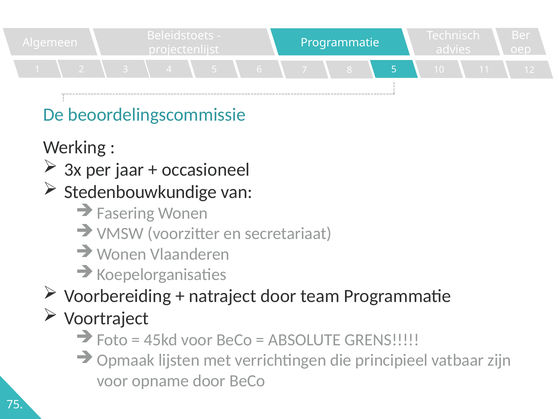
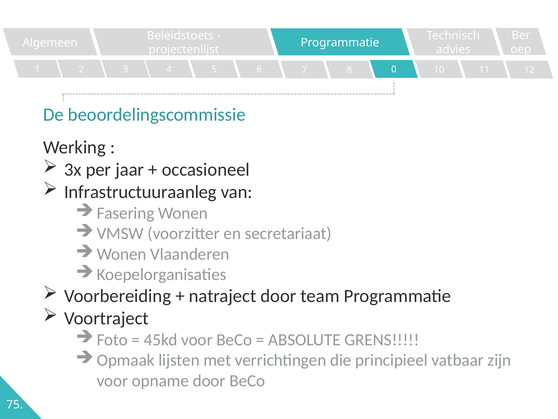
1 5: 5 -> 0
Stedenbouwkundige: Stedenbouwkundige -> Infrastructuuraanleg
